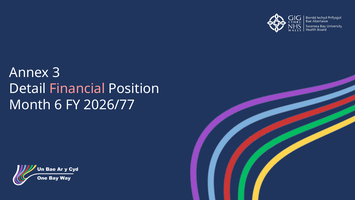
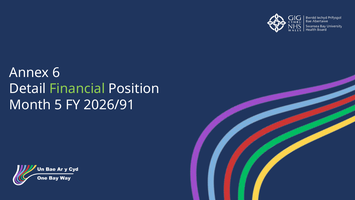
3: 3 -> 6
Financial colour: pink -> light green
6: 6 -> 5
2026/77: 2026/77 -> 2026/91
